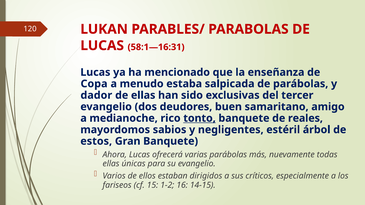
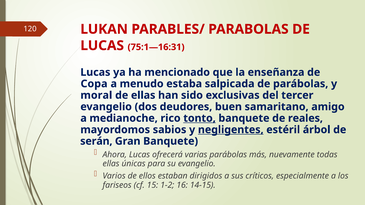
58:1—16:31: 58:1—16:31 -> 75:1—16:31
dador: dador -> moral
negligentes underline: none -> present
estos: estos -> serán
